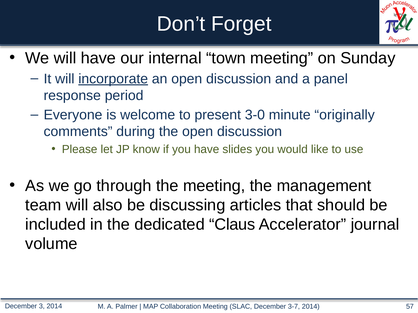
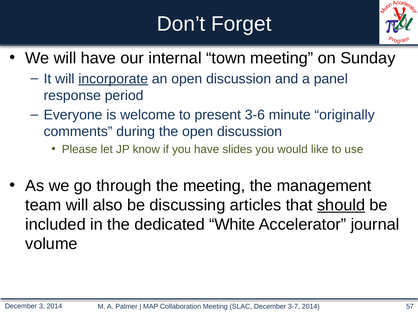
3-0: 3-0 -> 3-6
should underline: none -> present
Claus: Claus -> White
